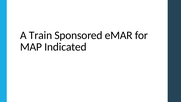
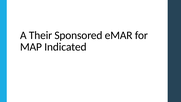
Train: Train -> Their
